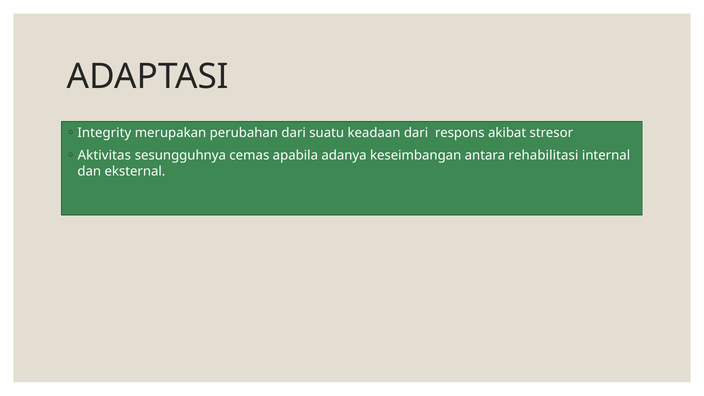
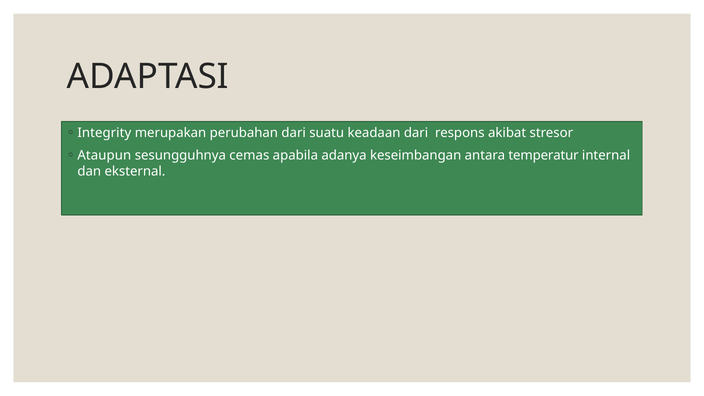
Aktivitas: Aktivitas -> Ataupun
rehabilitasi: rehabilitasi -> temperatur
